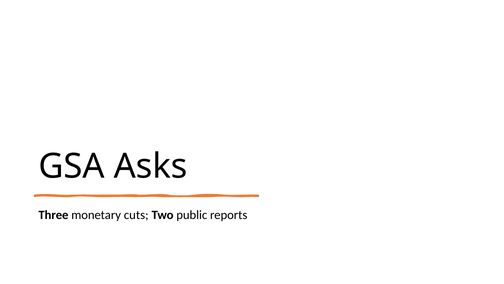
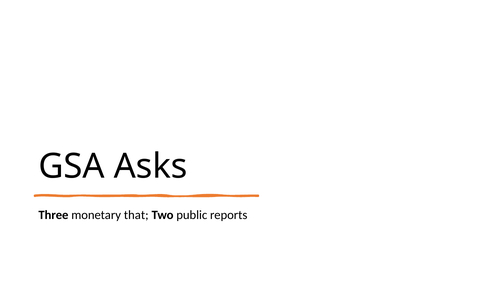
cuts: cuts -> that
